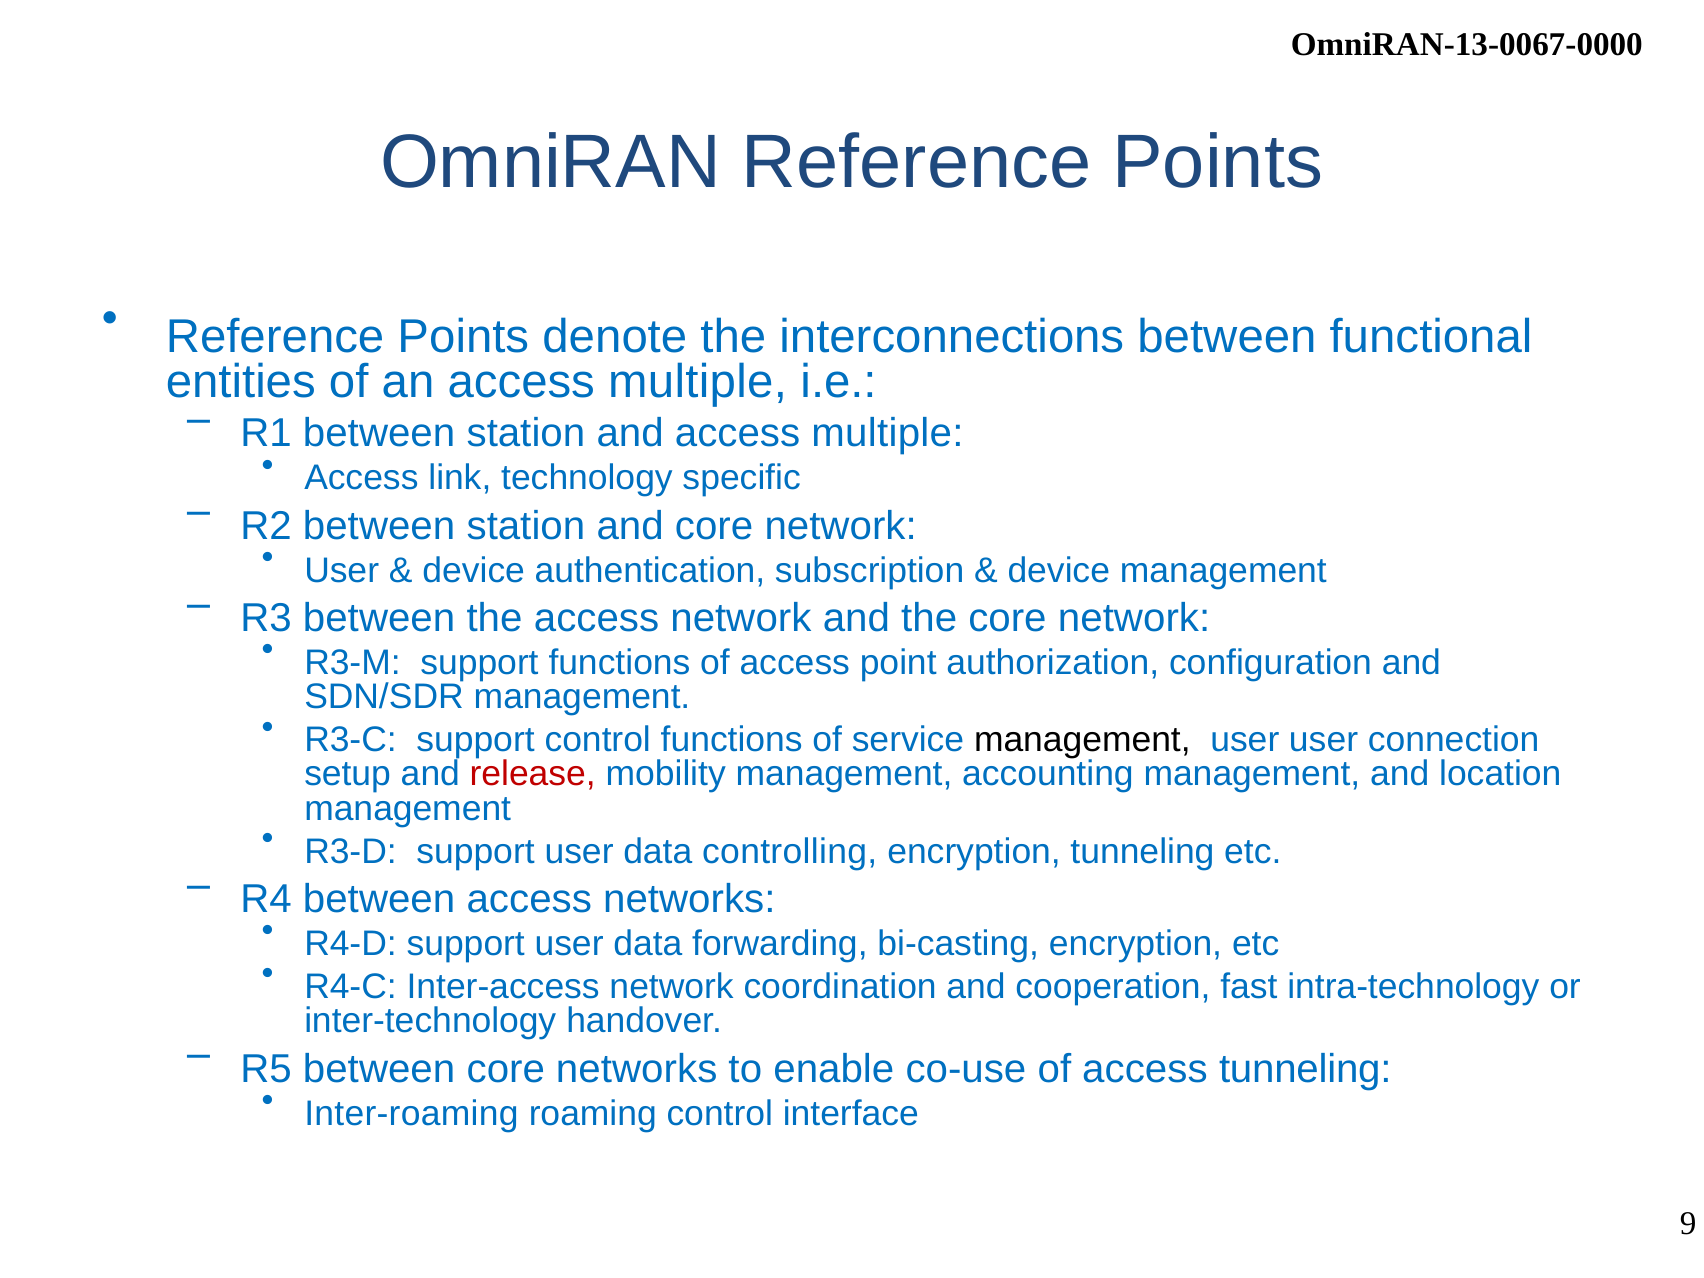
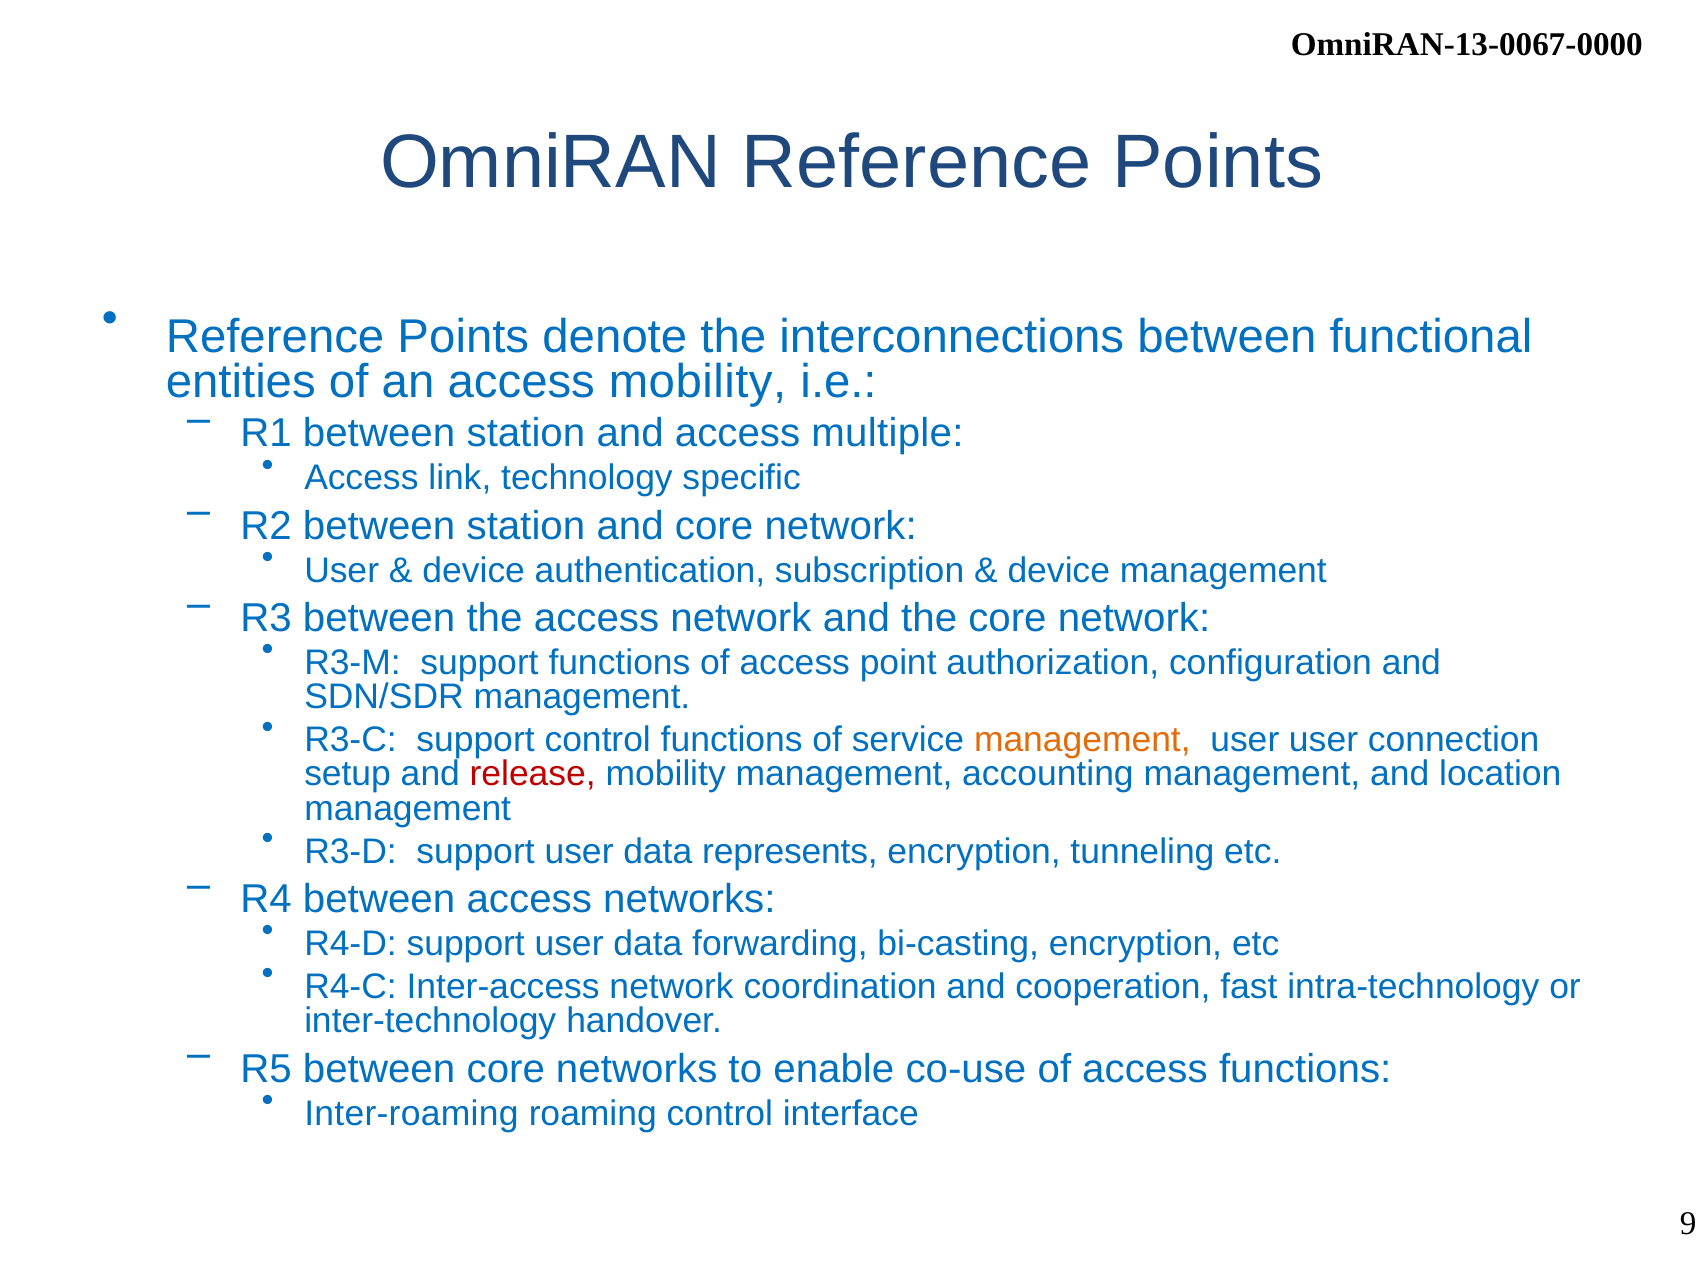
an access multiple: multiple -> mobility
management at (1082, 740) colour: black -> orange
controlling: controlling -> represents
access tunneling: tunneling -> functions
